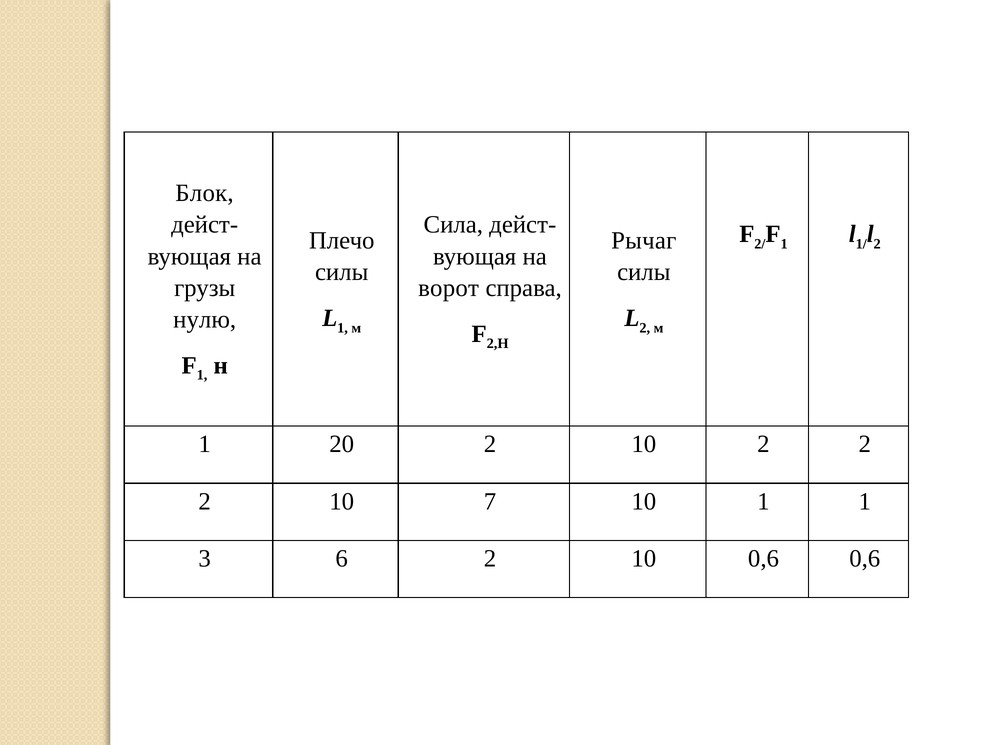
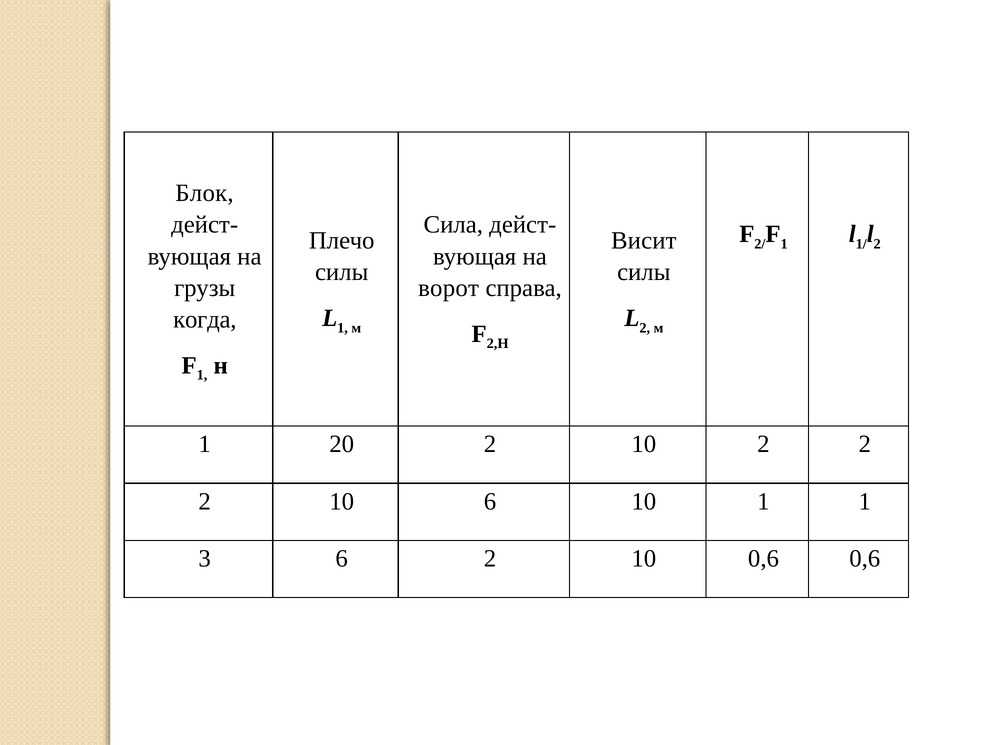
Рычаг: Рычаг -> Висит
нулю: нулю -> когда
10 7: 7 -> 6
